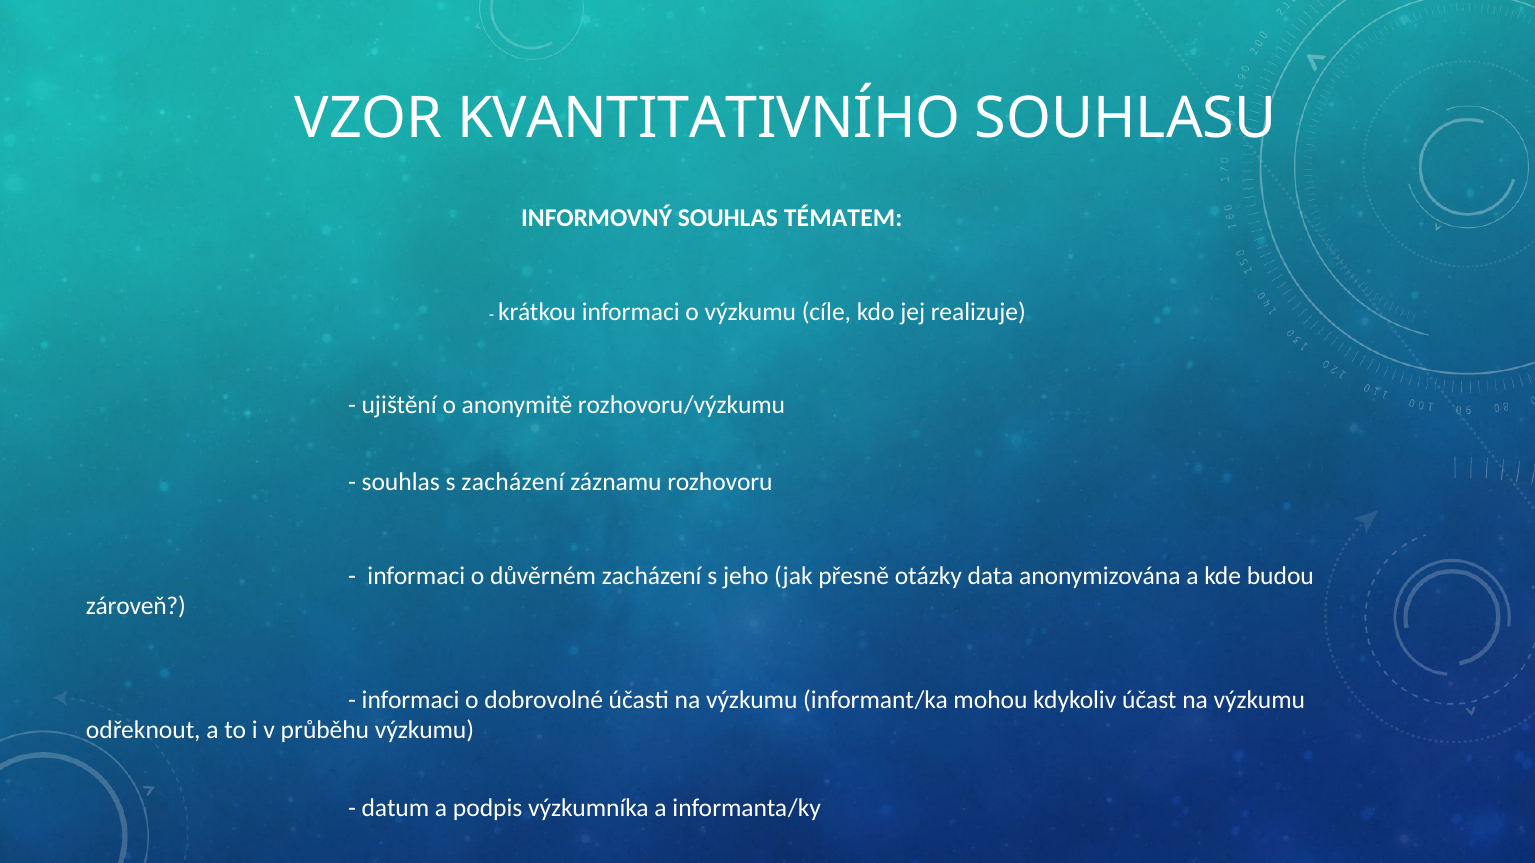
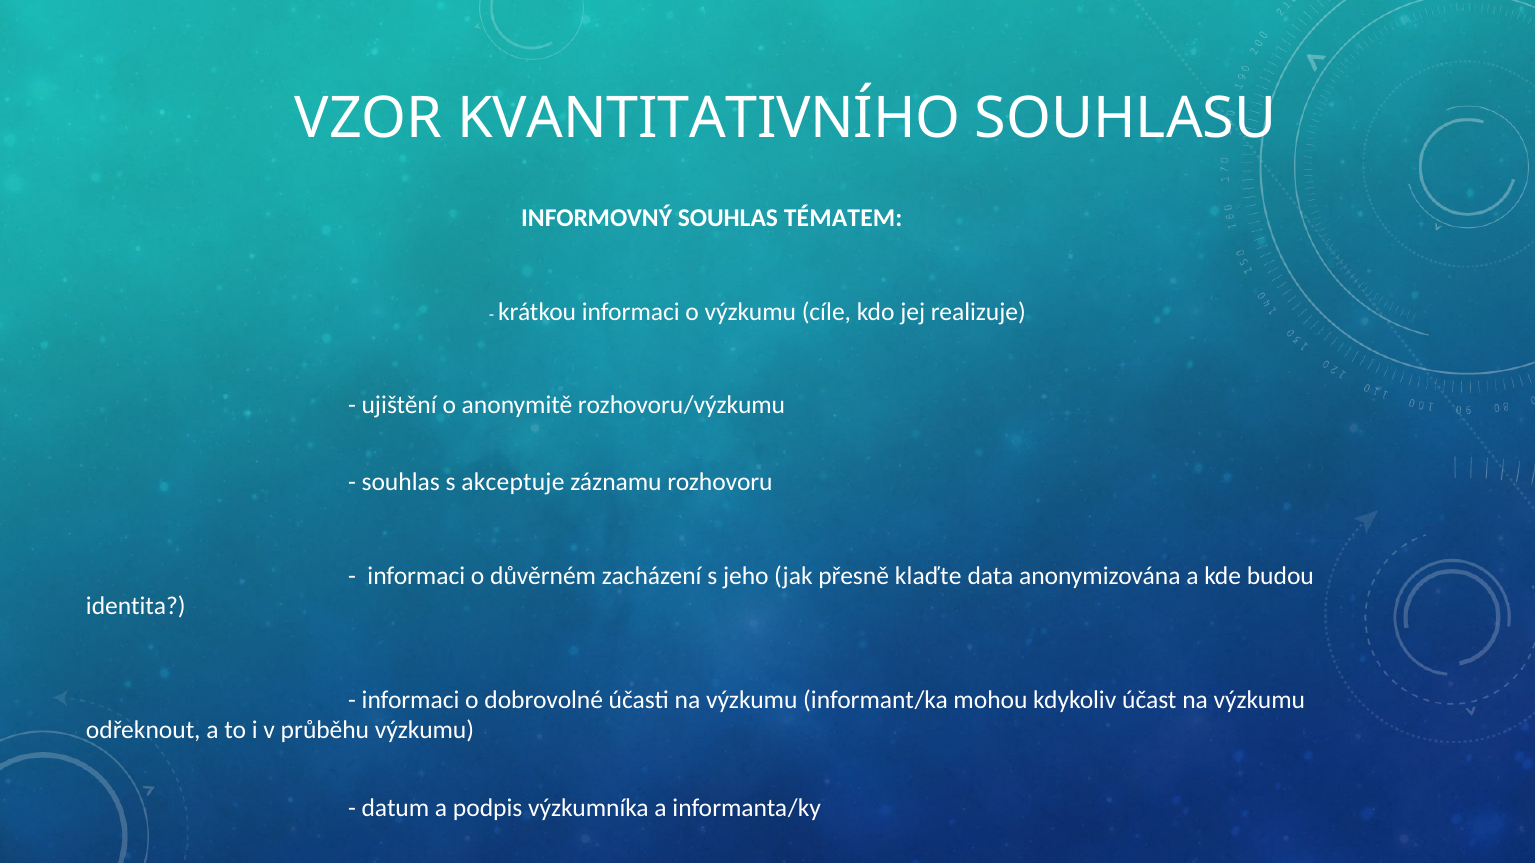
s zacházení: zacházení -> akceptuje
otázky: otázky -> klaďte
zároveň: zároveň -> identita
